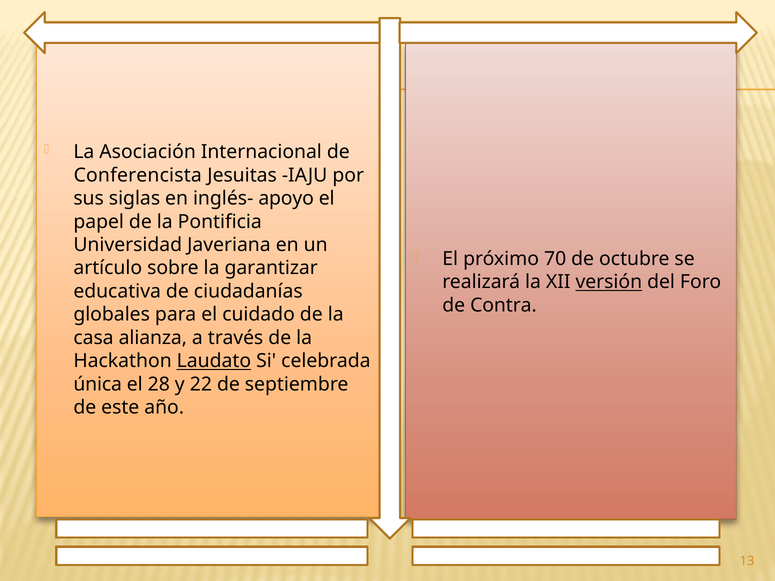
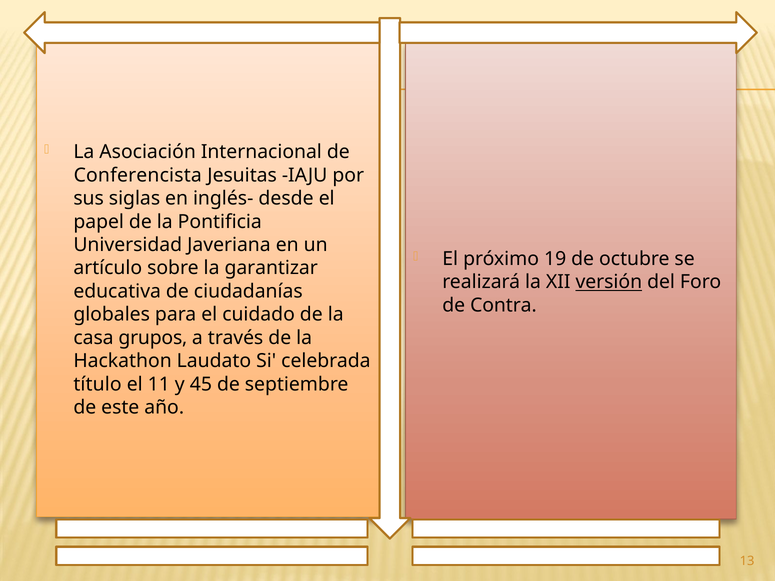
apoyo: apoyo -> desde
70: 70 -> 19
alianza: alianza -> grupos
Laudato underline: present -> none
única: única -> título
28: 28 -> 11
22: 22 -> 45
